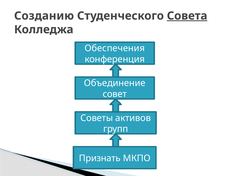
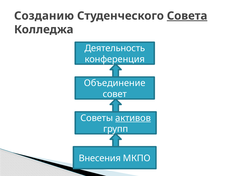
Обеспечения: Обеспечения -> Деятельность
активов underline: none -> present
Признать: Признать -> Внесения
